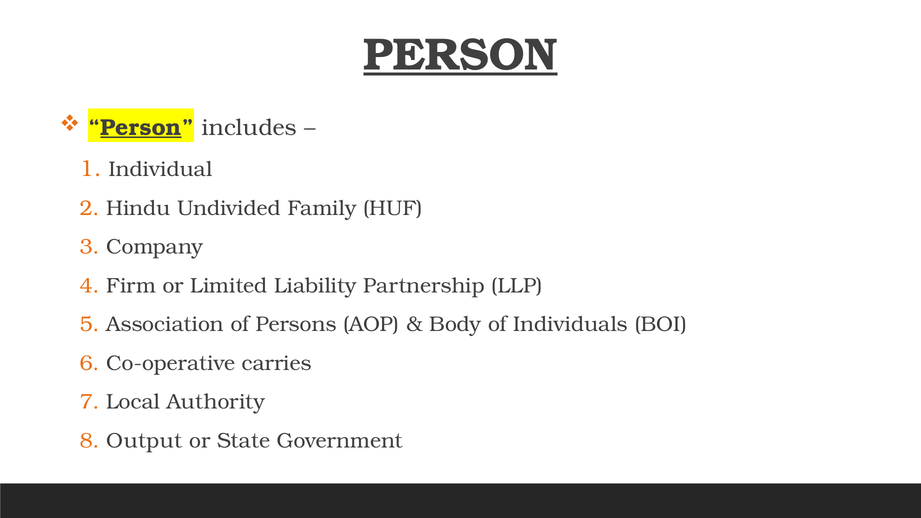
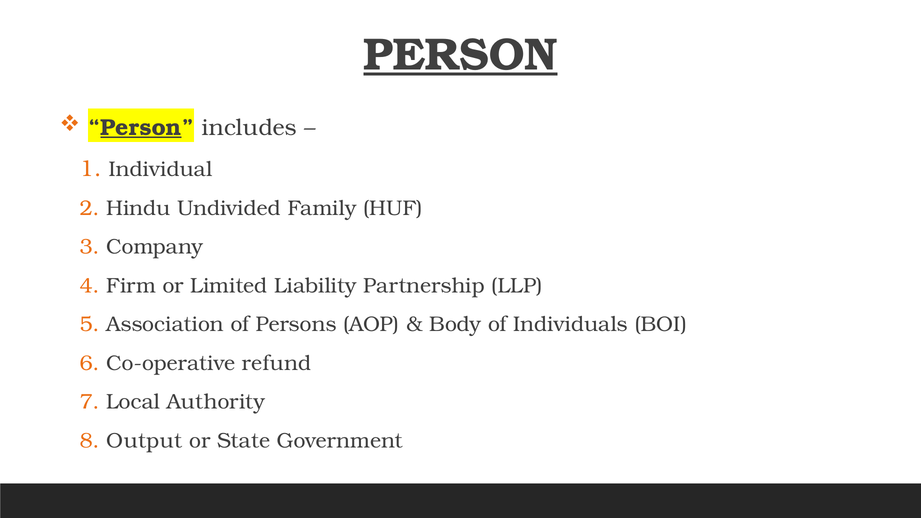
carries: carries -> refund
